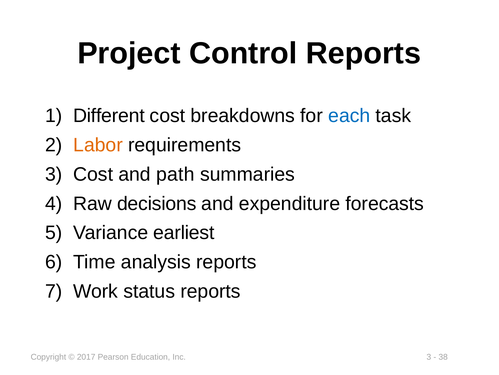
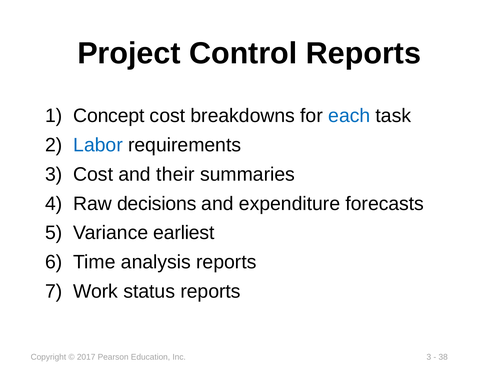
Different: Different -> Concept
Labor colour: orange -> blue
path: path -> their
